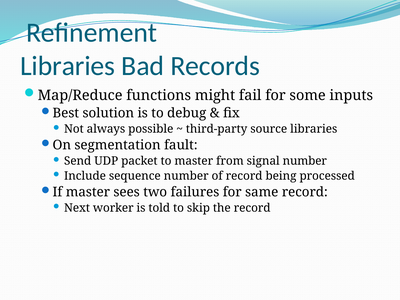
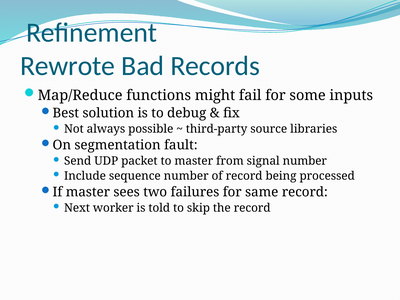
Libraries at (68, 66): Libraries -> Rewrote
